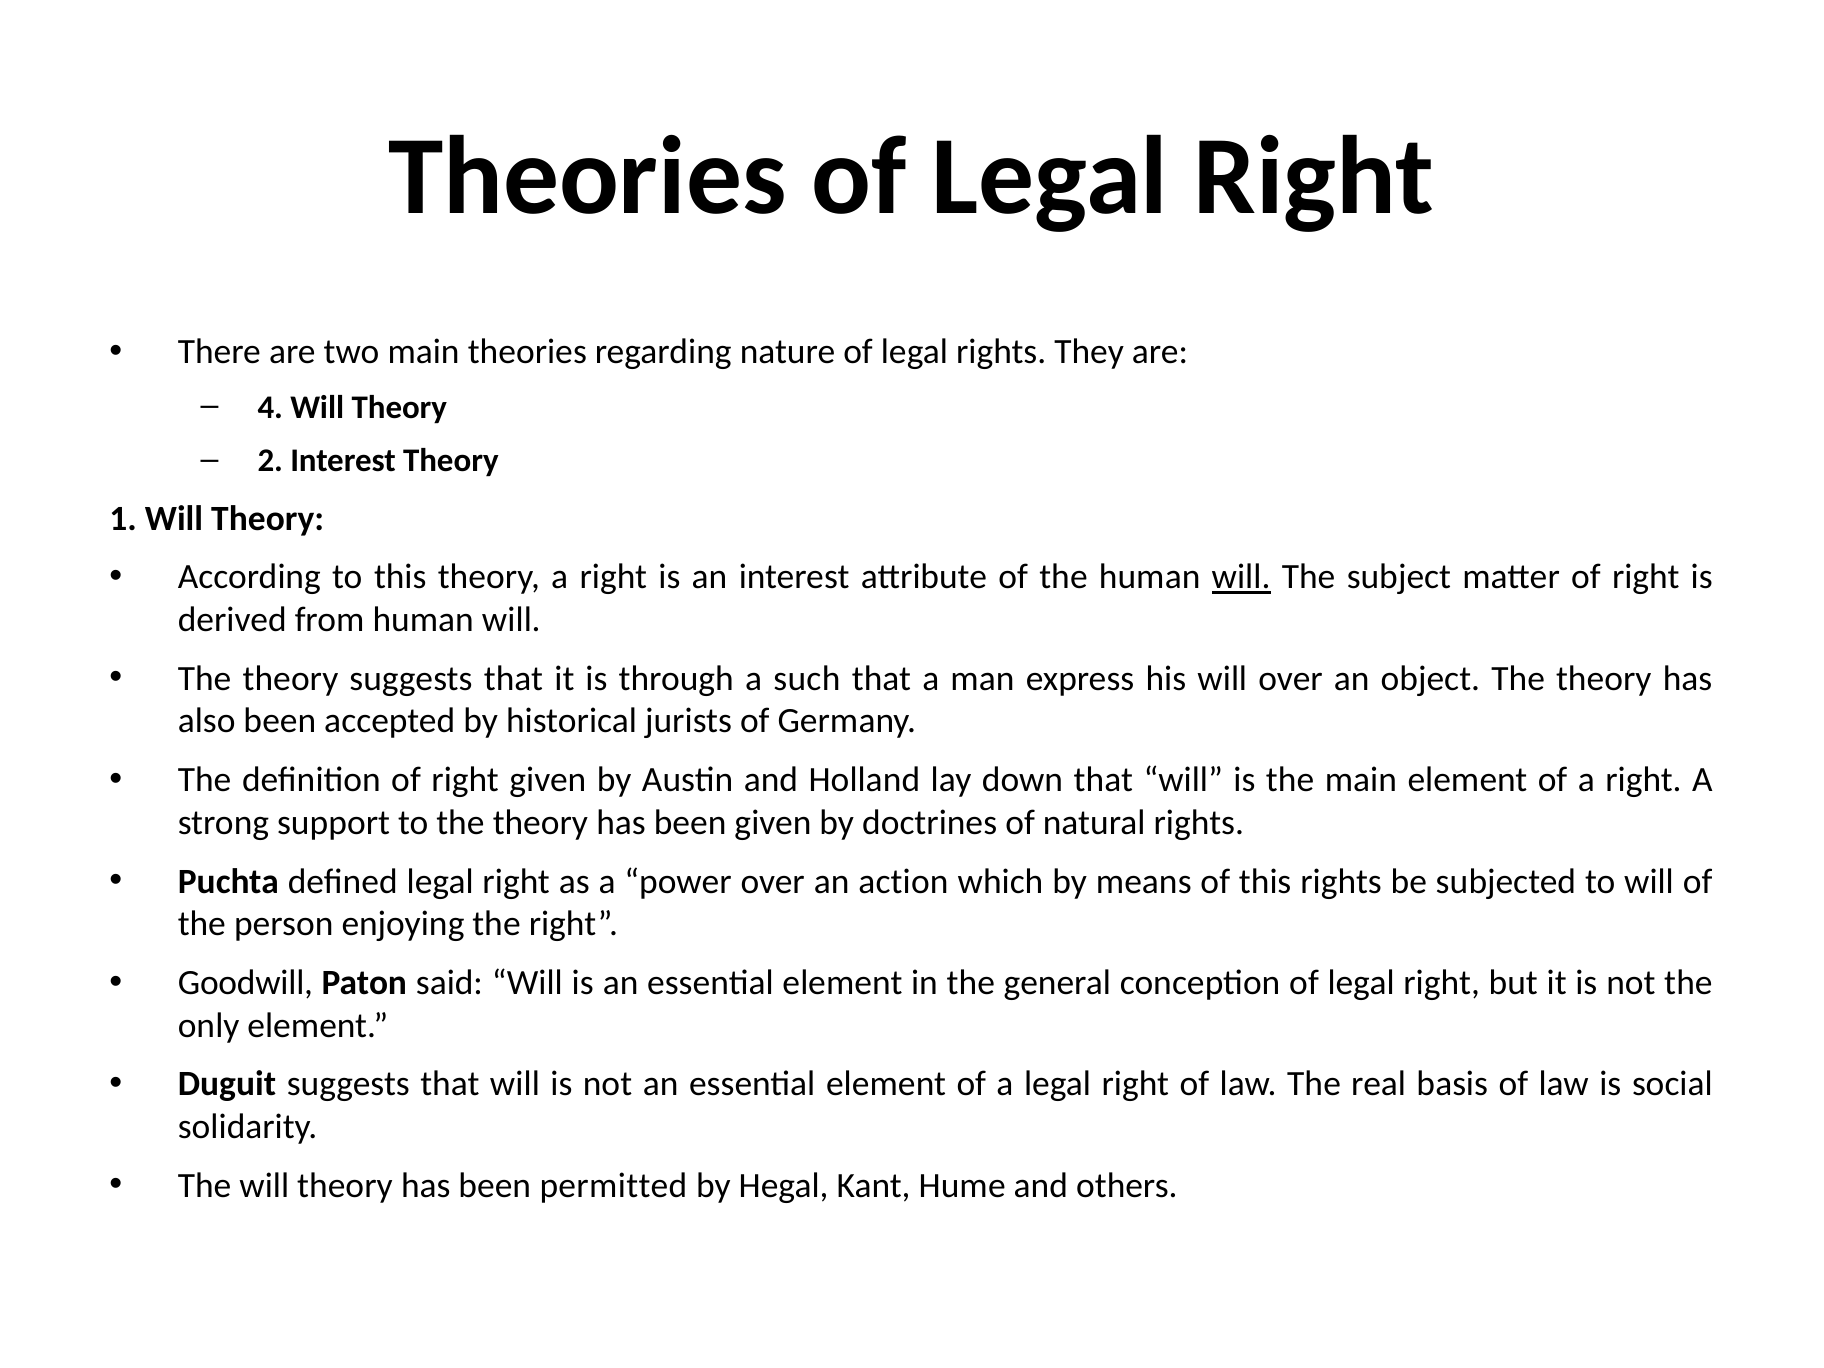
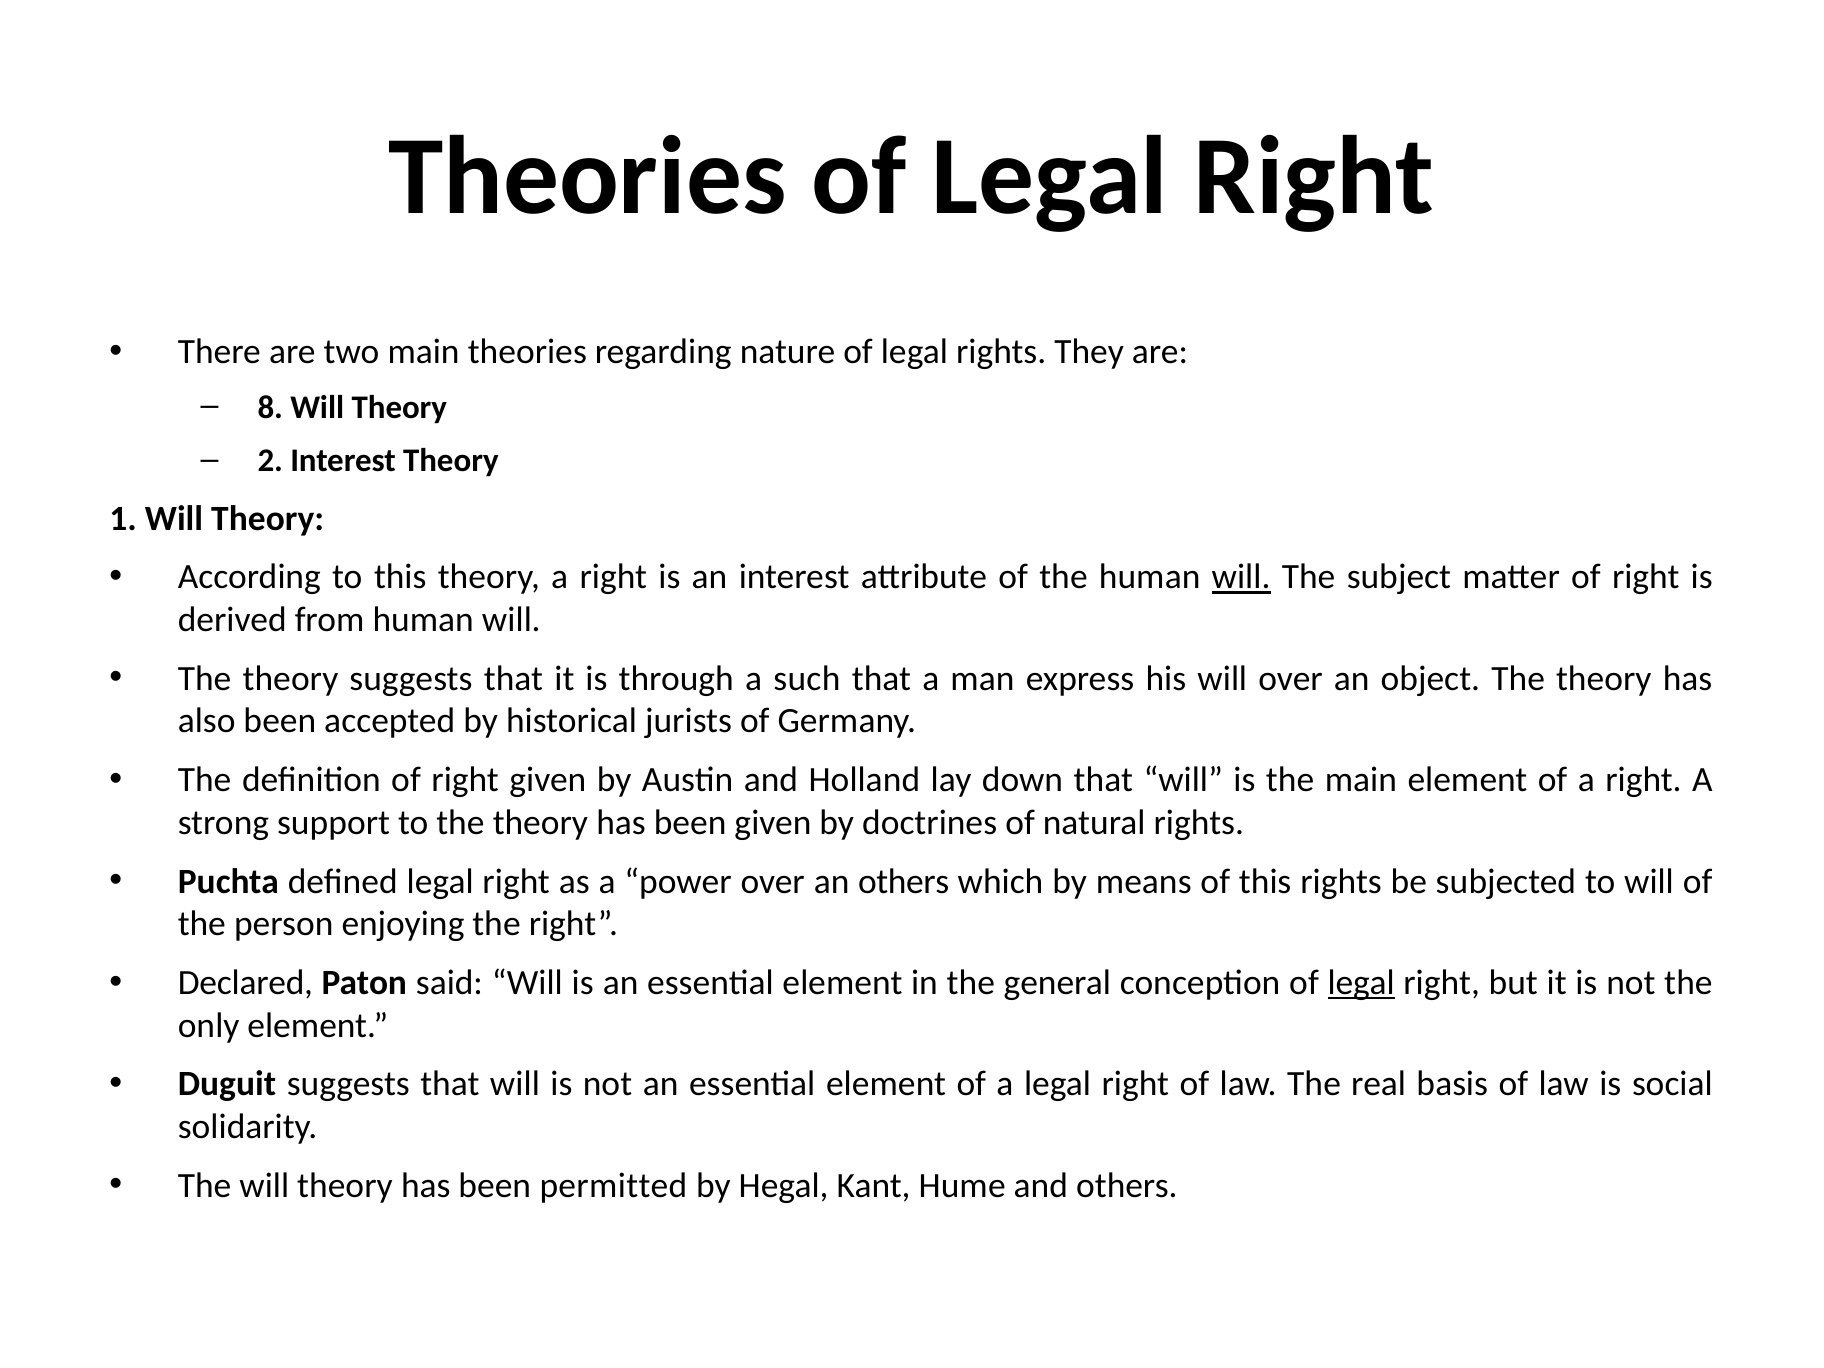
4: 4 -> 8
an action: action -> others
Goodwill: Goodwill -> Declared
legal at (1361, 983) underline: none -> present
